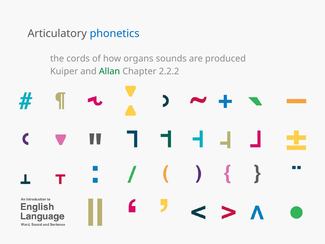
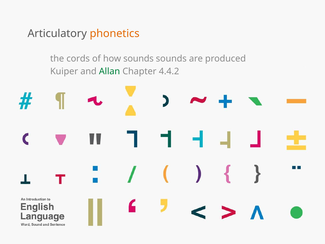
phonetics colour: blue -> orange
how organs: organs -> sounds
2.2.2: 2.2.2 -> 4.4.2
